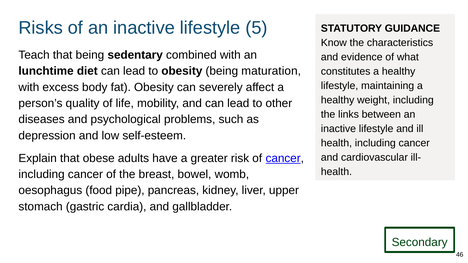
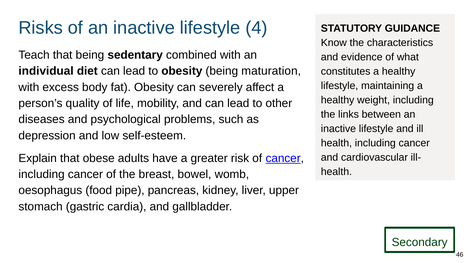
5: 5 -> 4
lunchtime: lunchtime -> individual
